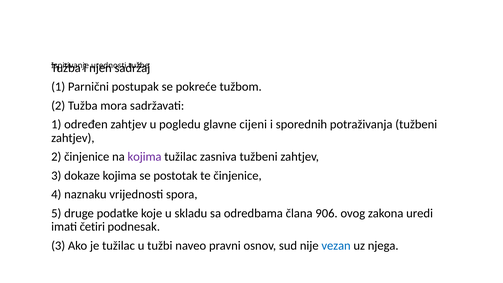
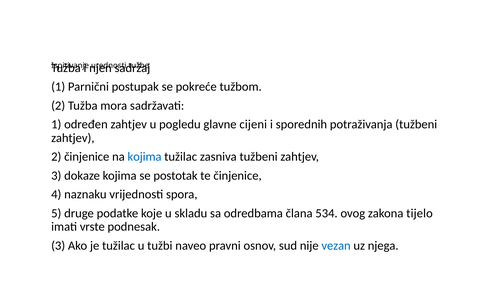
kojima at (145, 157) colour: purple -> blue
906: 906 -> 534
uredi: uredi -> tijelo
četiri: četiri -> vrste
